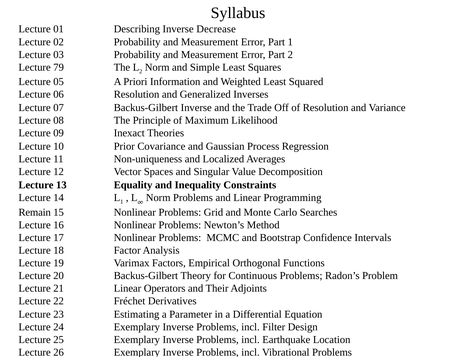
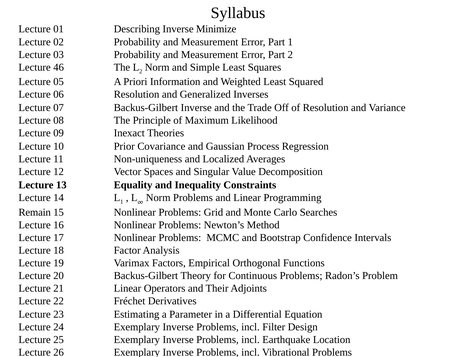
Decrease: Decrease -> Minimize
79: 79 -> 46
